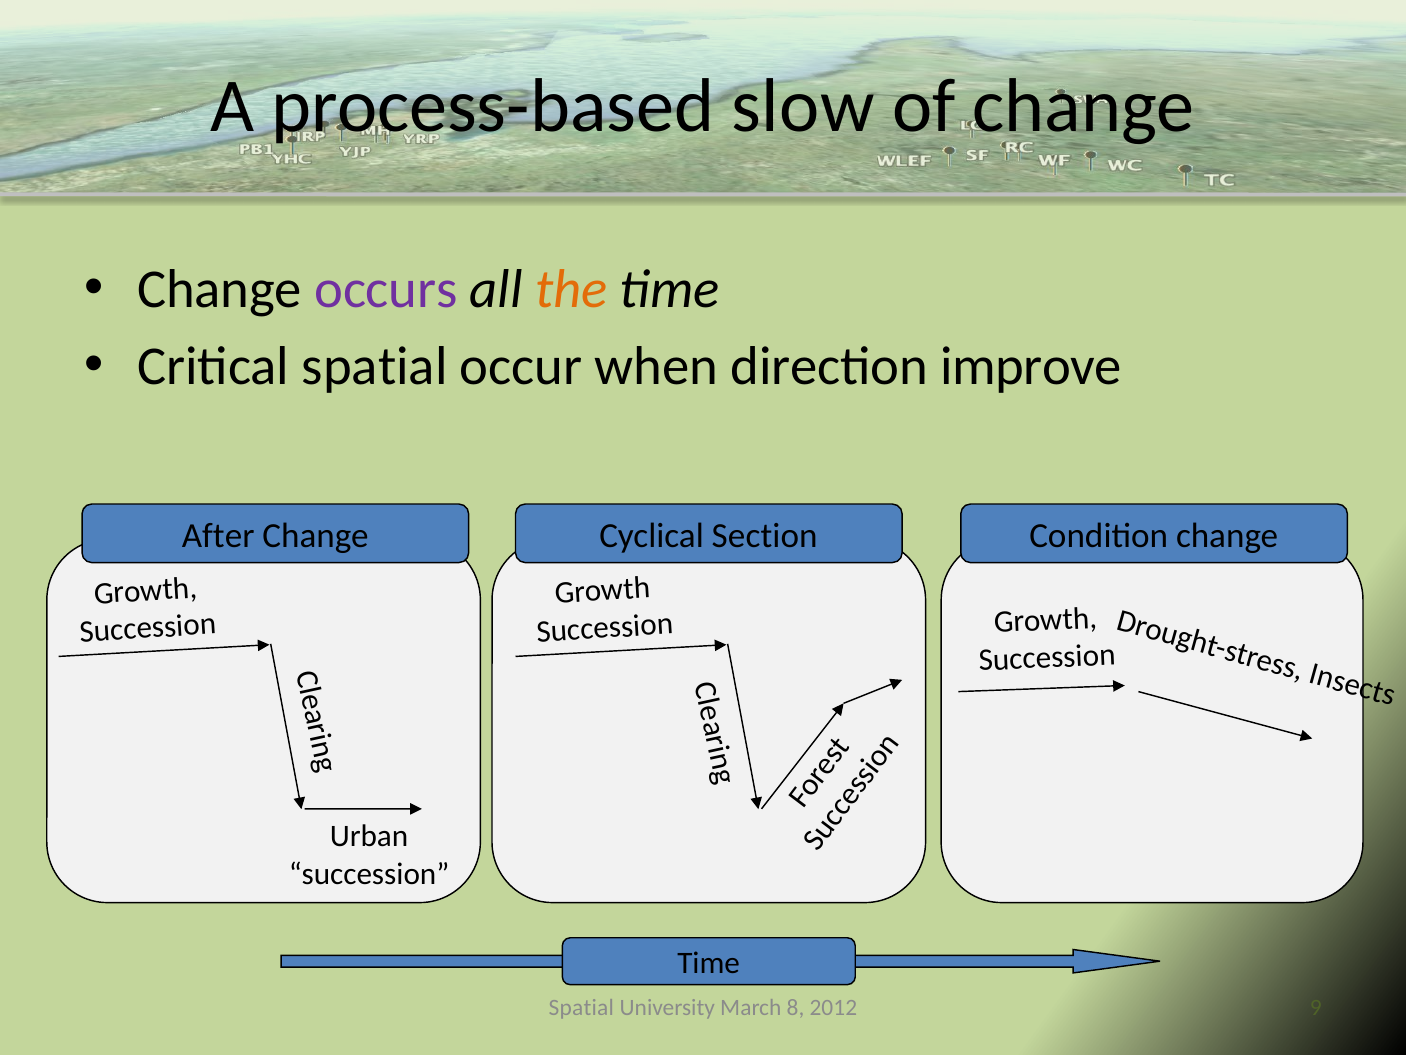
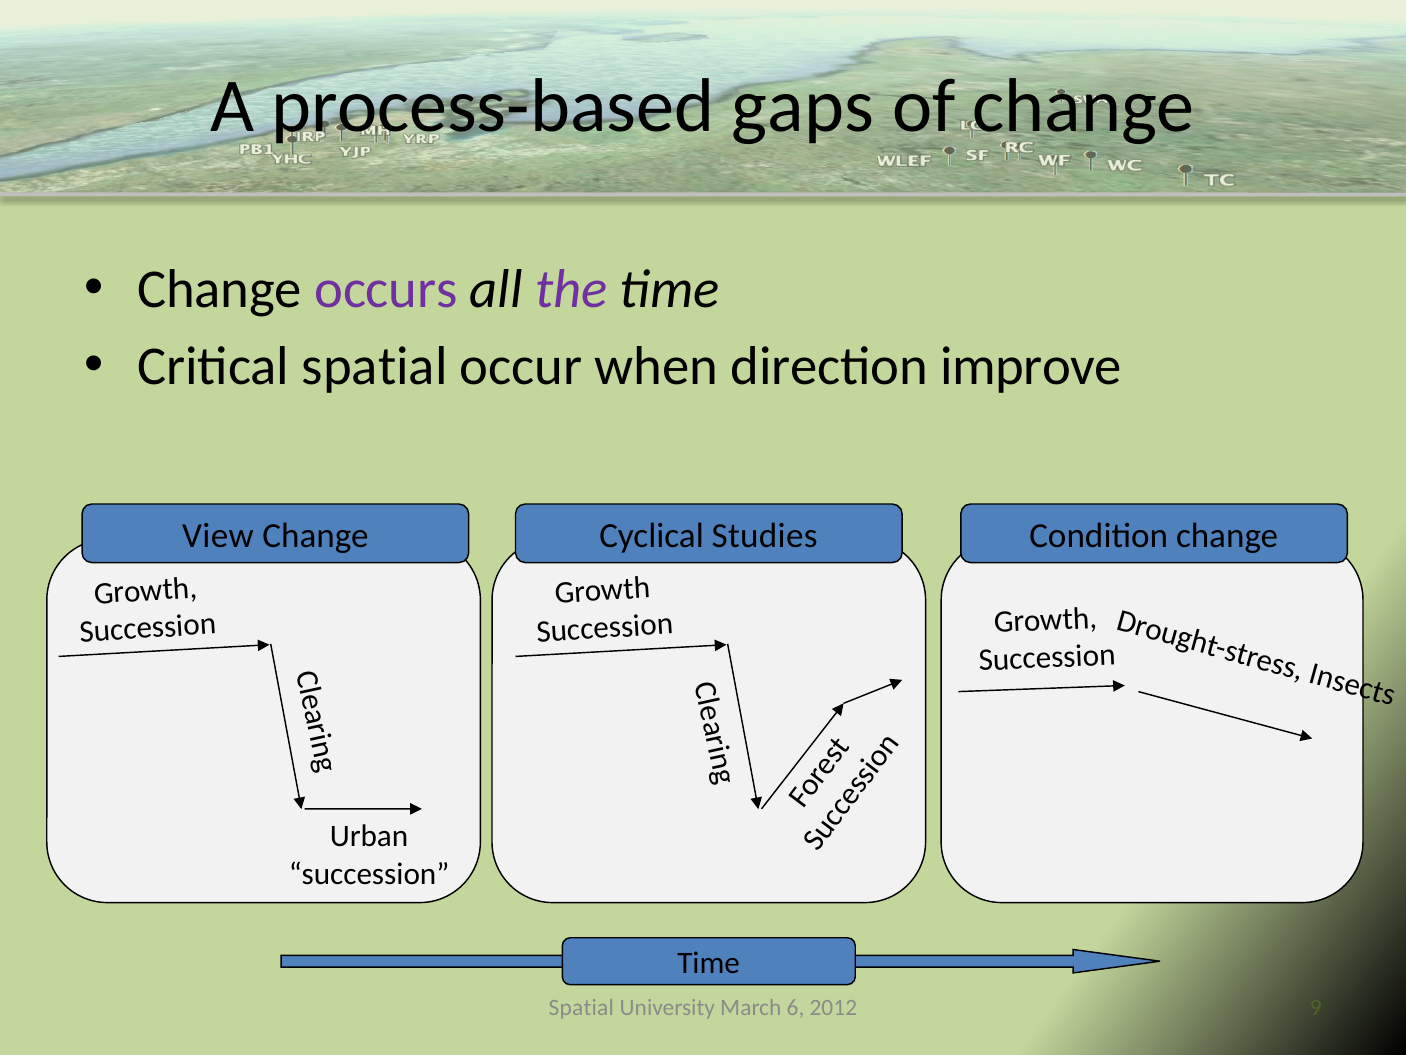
slow: slow -> gaps
the colour: orange -> purple
After: After -> View
Section: Section -> Studies
8: 8 -> 6
